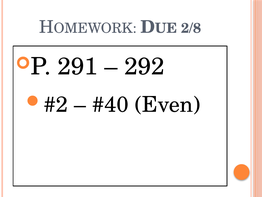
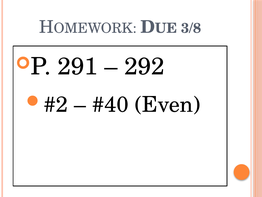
2/8: 2/8 -> 3/8
